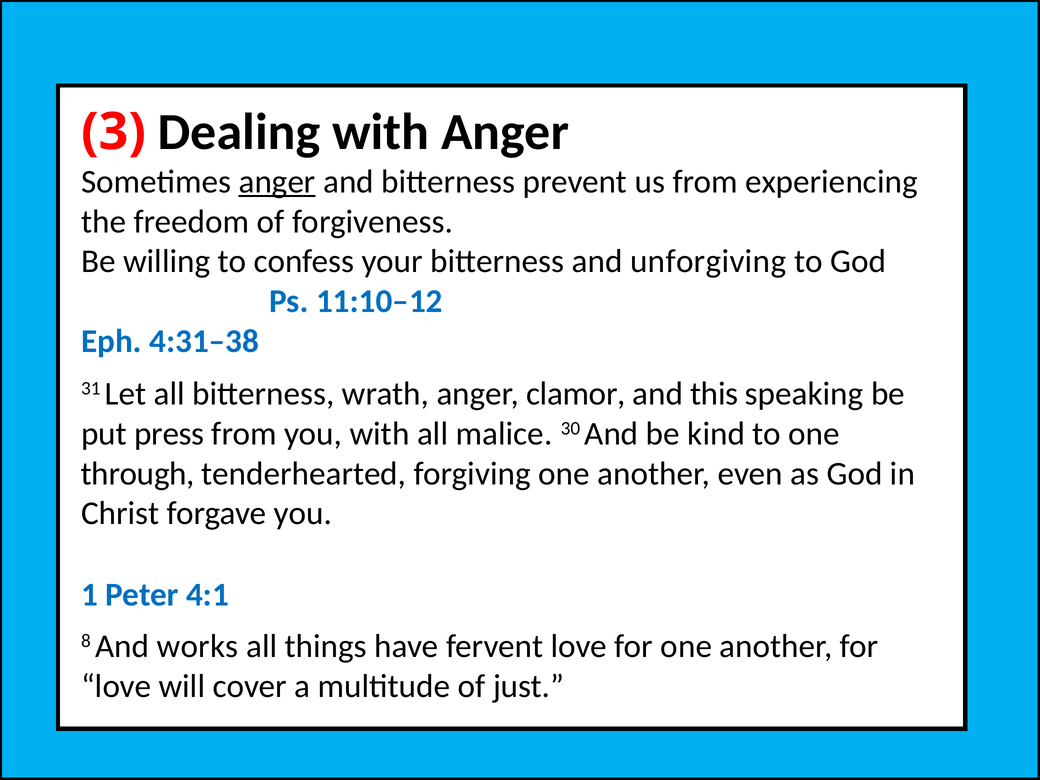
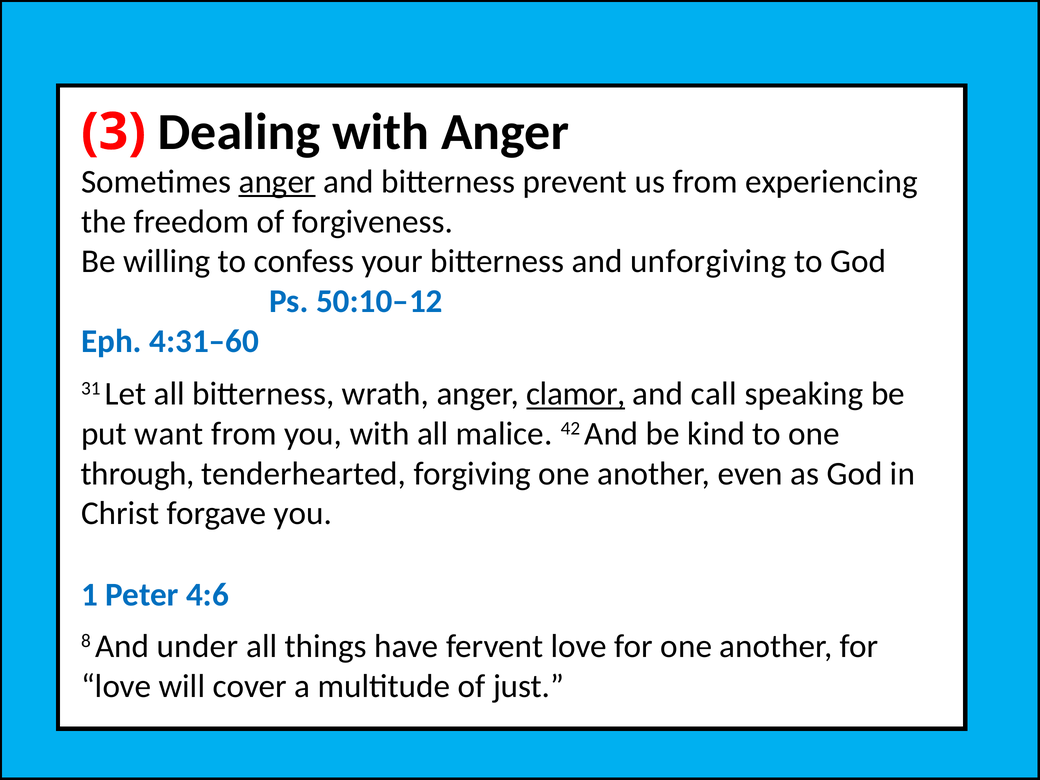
11:10–12: 11:10–12 -> 50:10–12
4:31–38: 4:31–38 -> 4:31–60
clamor underline: none -> present
this: this -> call
press: press -> want
30: 30 -> 42
4:1: 4:1 -> 4:6
works: works -> under
